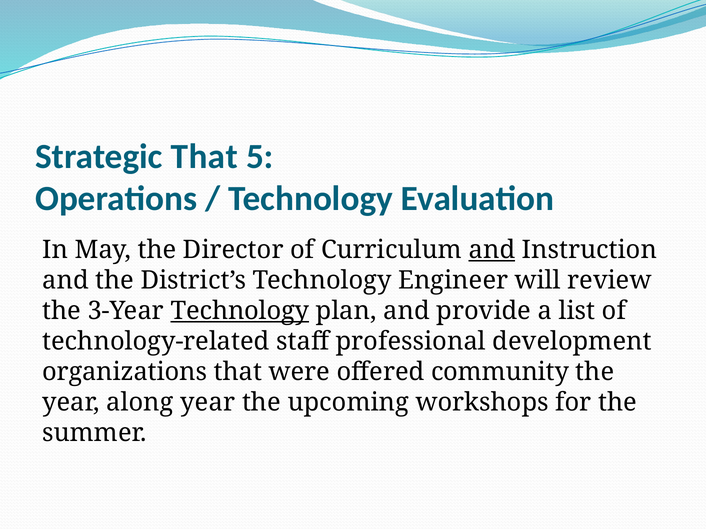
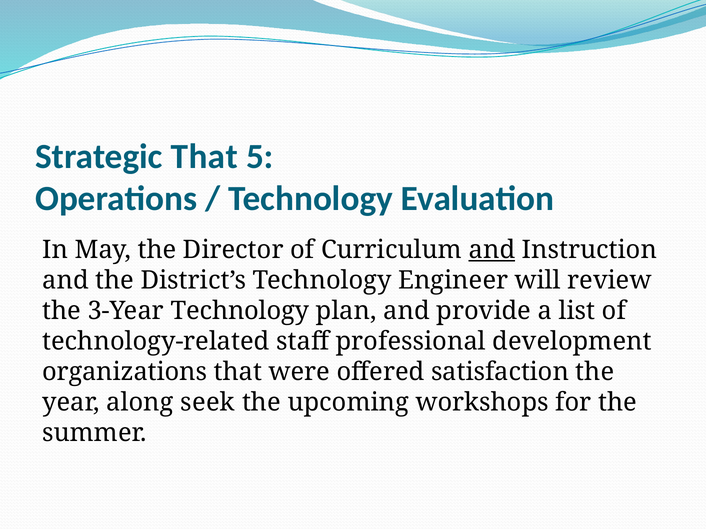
Technology at (240, 311) underline: present -> none
community: community -> satisfaction
along year: year -> seek
